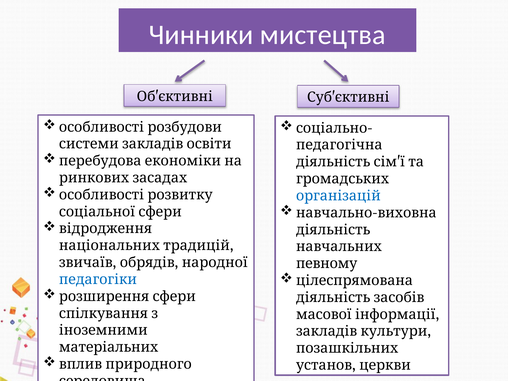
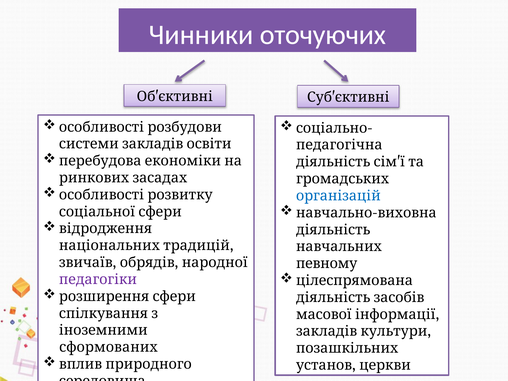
мистецтва: мистецтва -> оточуючих
педагогіки colour: blue -> purple
матеріальних: матеріальних -> сформованих
